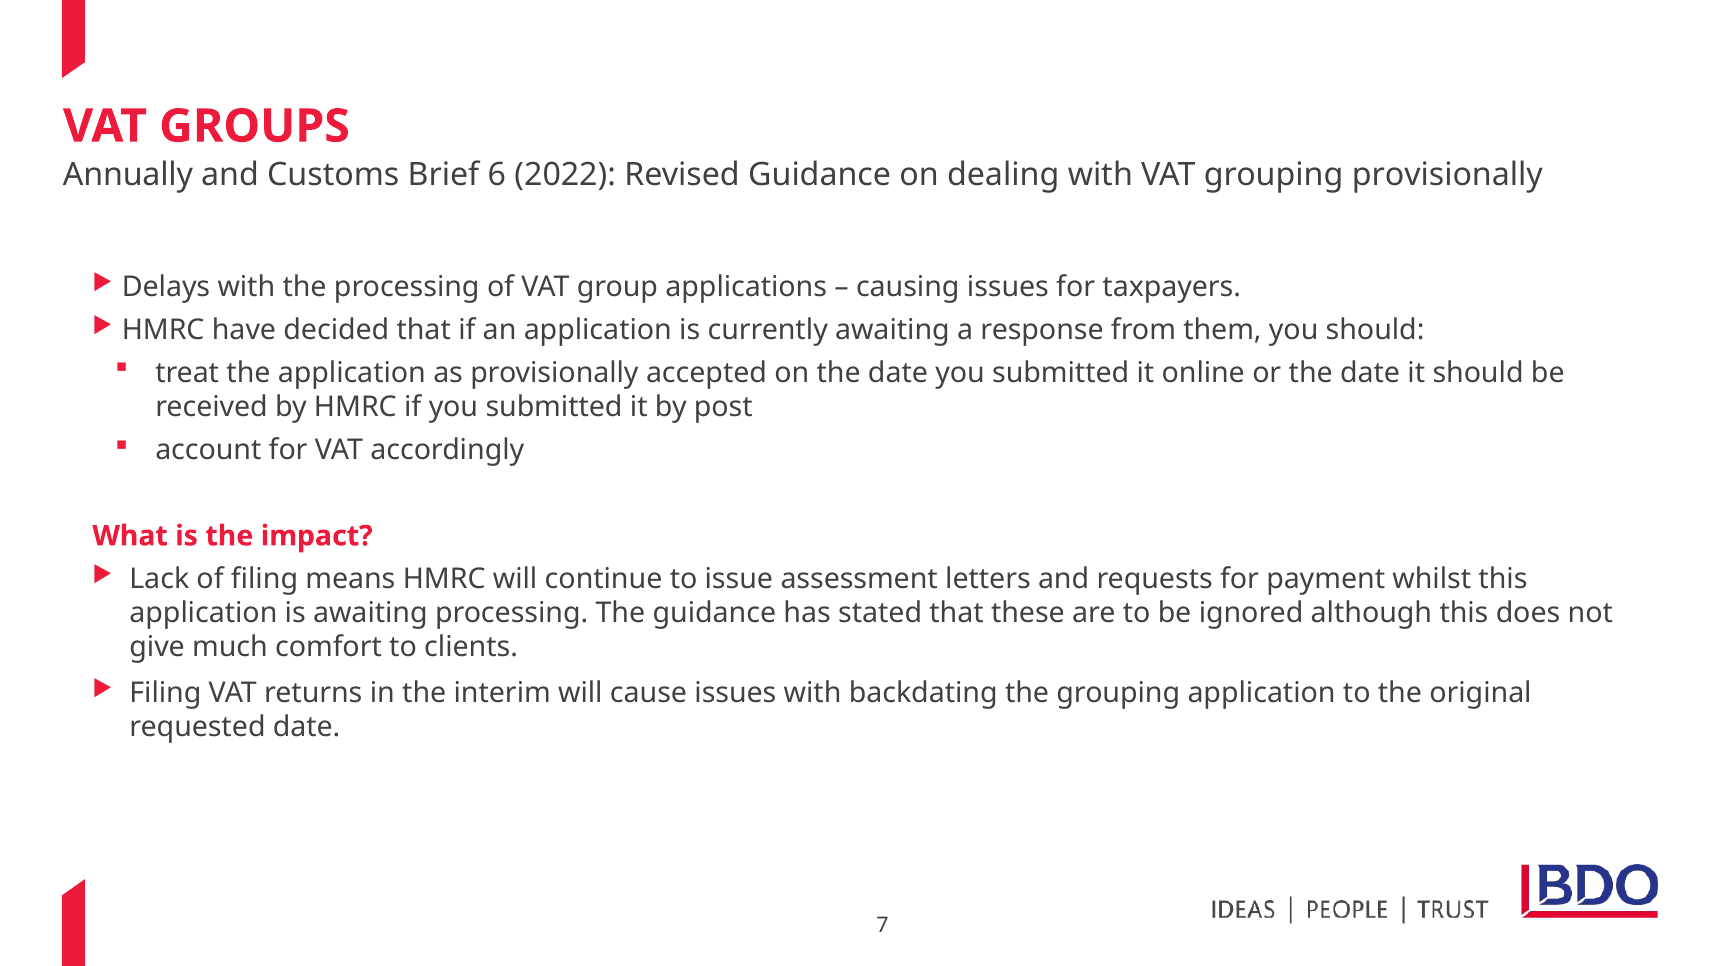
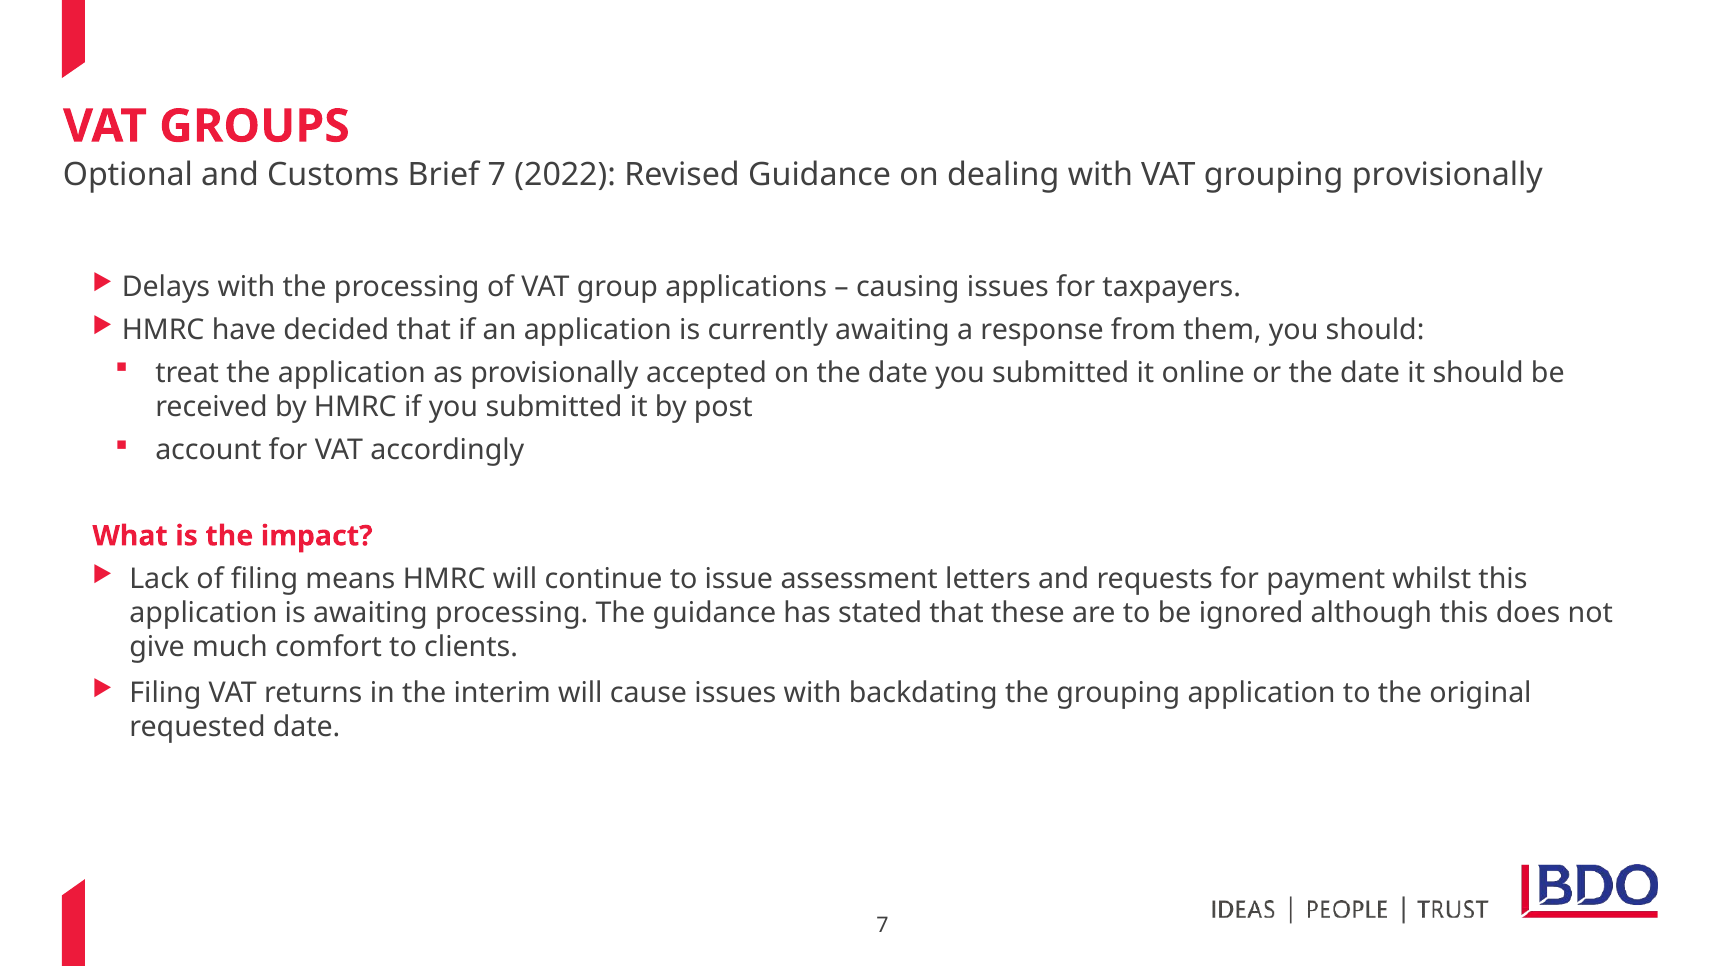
Annually: Annually -> Optional
Brief 6: 6 -> 7
